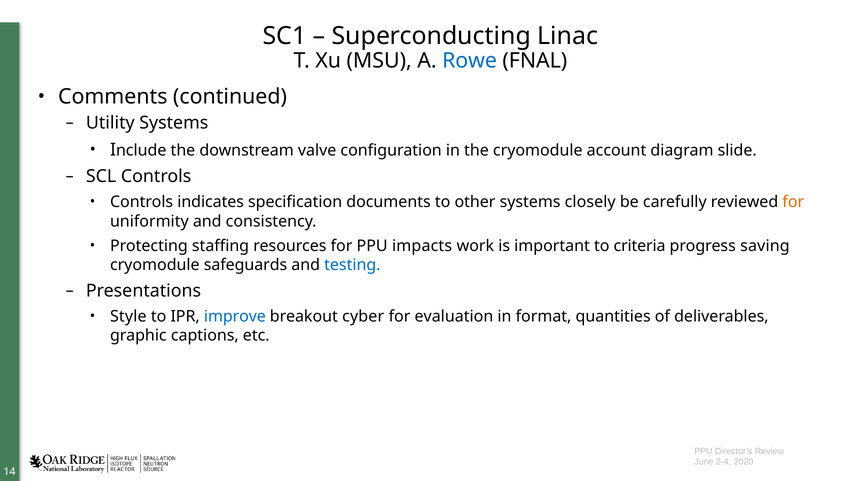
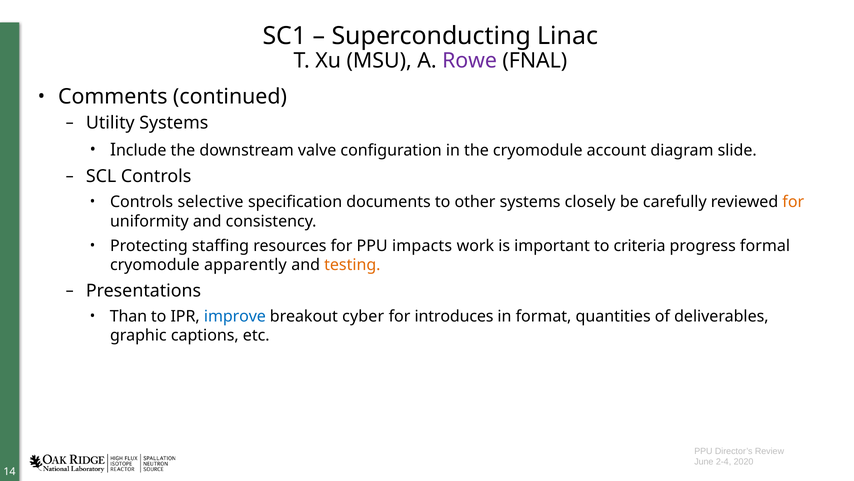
Rowe colour: blue -> purple
indicates: indicates -> selective
saving: saving -> formal
safeguards: safeguards -> apparently
testing colour: blue -> orange
Style: Style -> Than
evaluation: evaluation -> introduces
